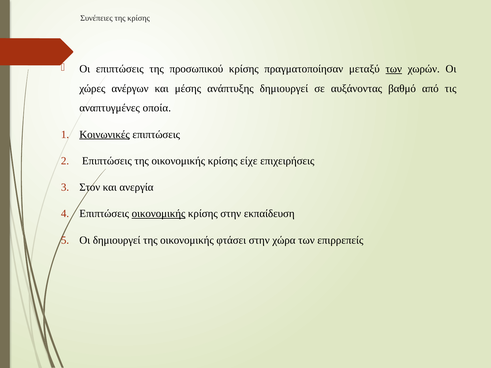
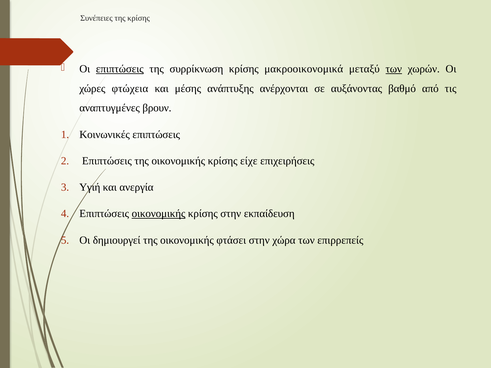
επιπτώσεις at (120, 69) underline: none -> present
προσωπικού: προσωπικού -> συρρίκνωση
πραγματοποίησαν: πραγματοποίησαν -> μακροοικονομικά
ανέργων: ανέργων -> φτώχεια
ανάπτυξης δημιουργεί: δημιουργεί -> ανέρχονται
οποία: οποία -> βρουν
Κοινωνικές underline: present -> none
Στον: Στον -> Υγιή
